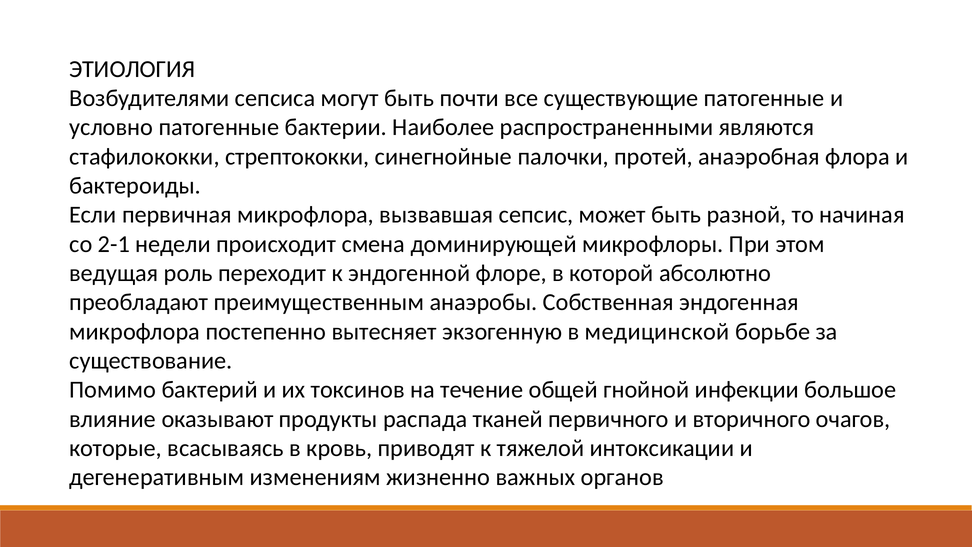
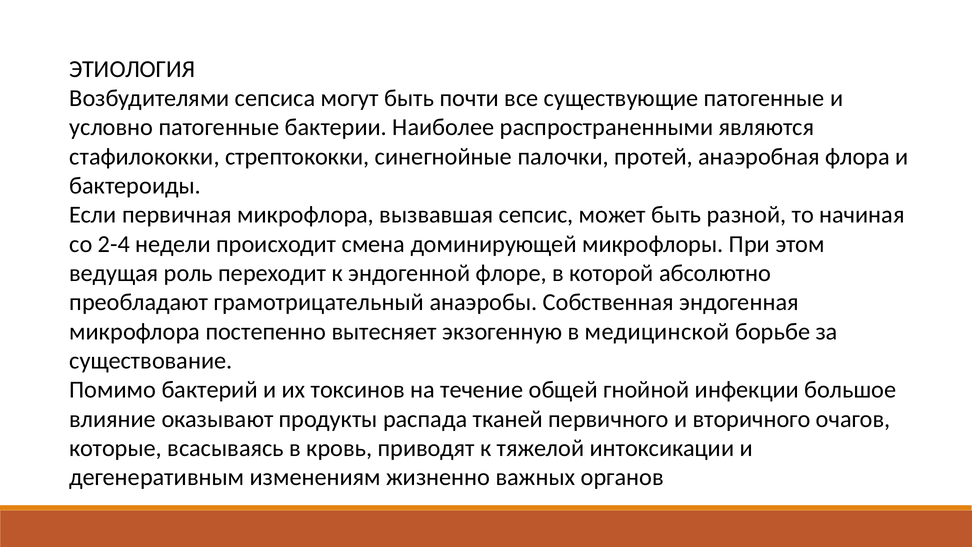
2-1: 2-1 -> 2-4
преимущественным: преимущественным -> грамотрицательный
